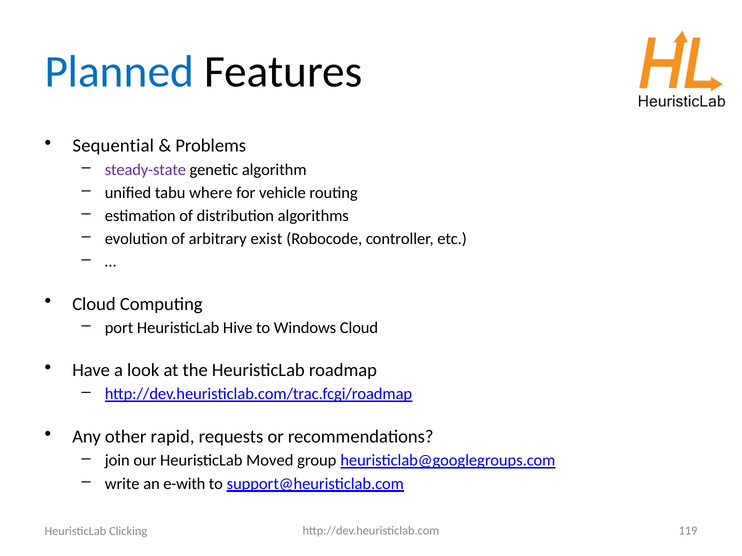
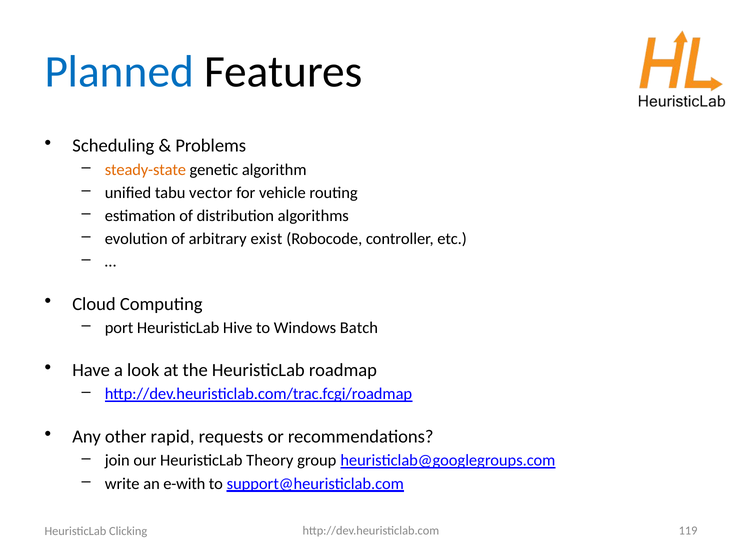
Sequential: Sequential -> Scheduling
steady-state colour: purple -> orange
where: where -> vector
Windows Cloud: Cloud -> Batch
Moved: Moved -> Theory
